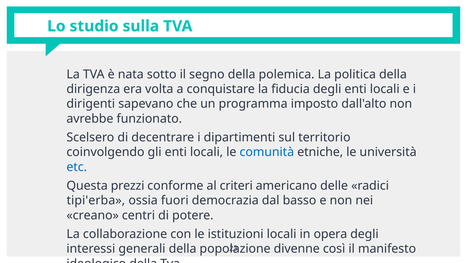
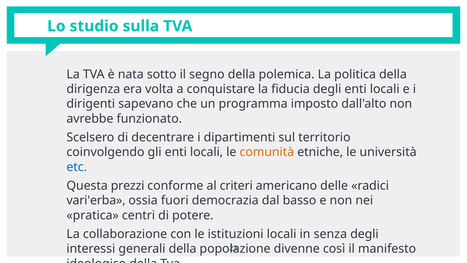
comunità colour: blue -> orange
tipi'erba: tipi'erba -> vari'erba
creano: creano -> pratica
opera: opera -> senza
